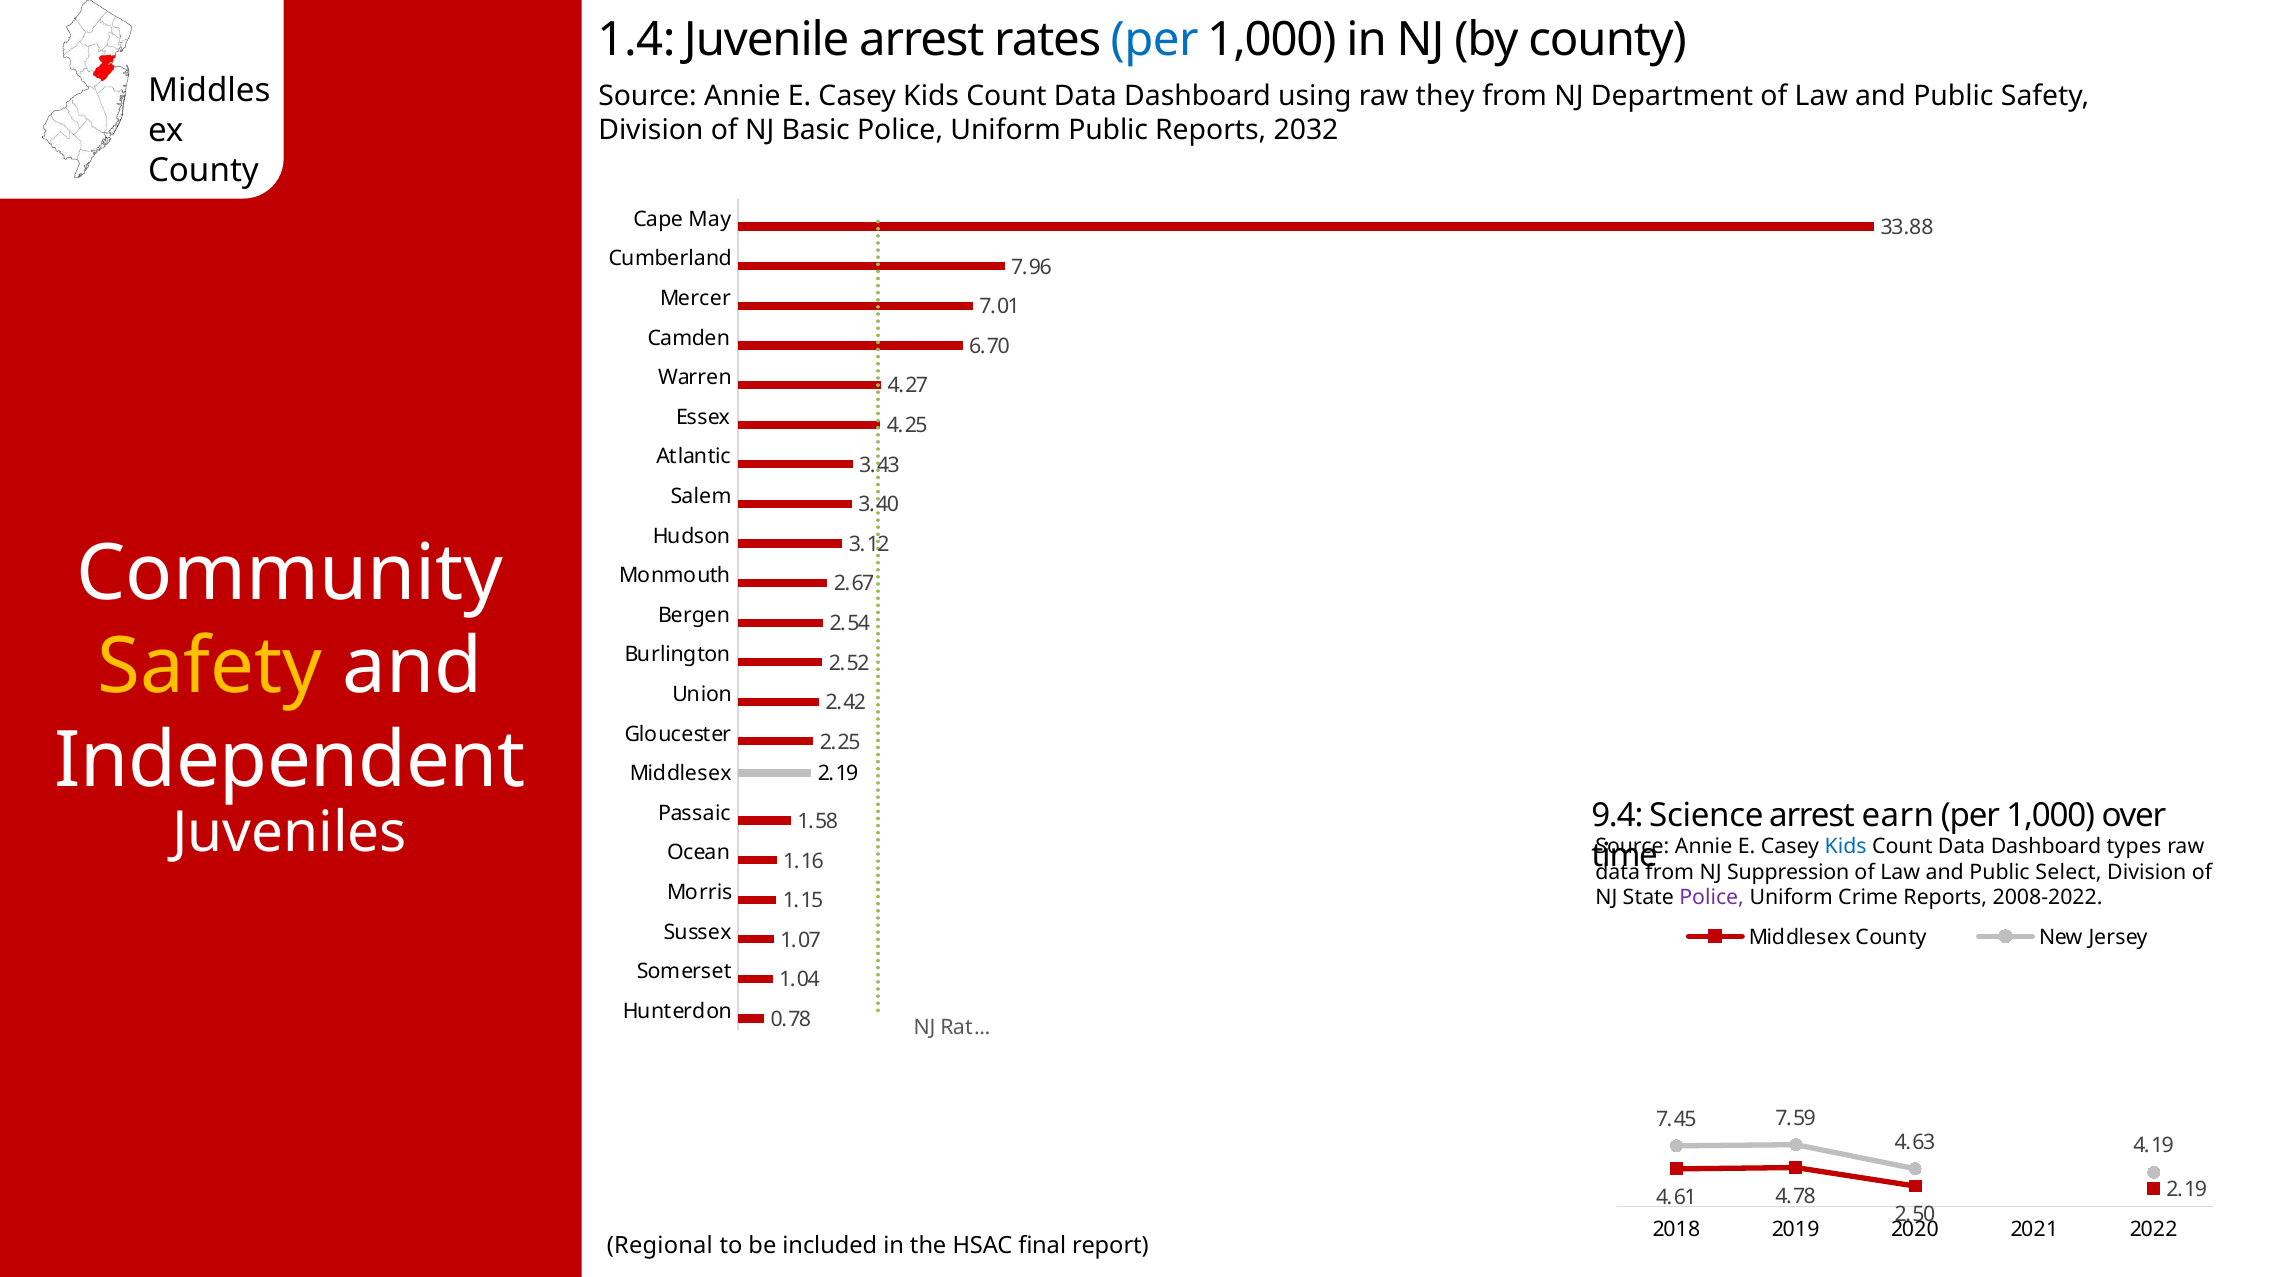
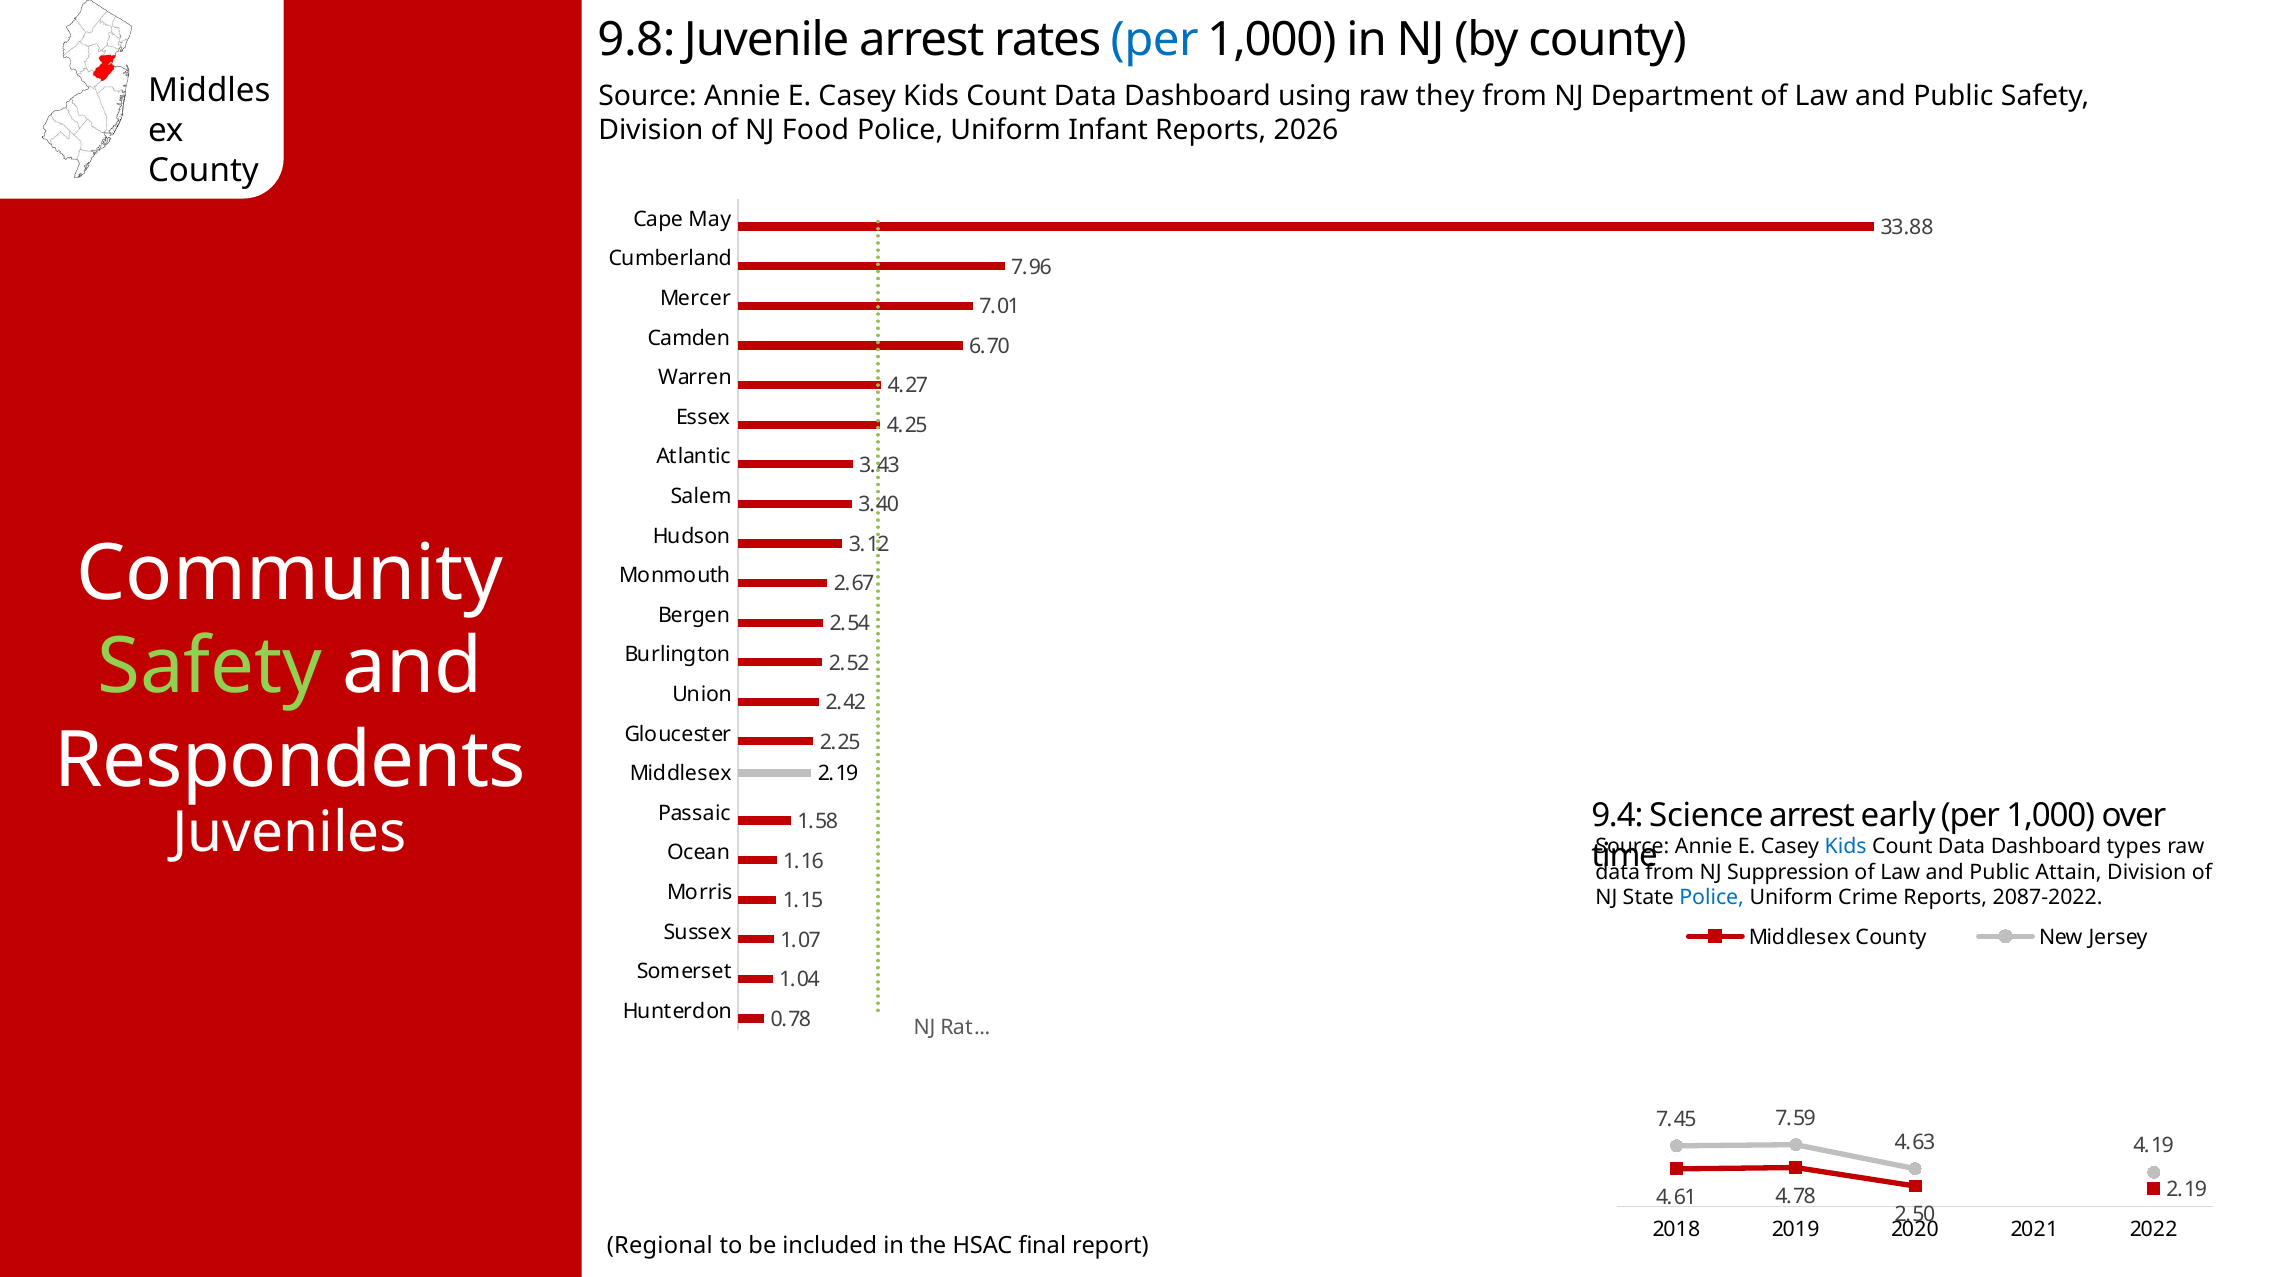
1.4: 1.4 -> 9.8
Basic: Basic -> Food
Uniform Public: Public -> Infant
2032: 2032 -> 2026
Safety at (210, 667) colour: yellow -> light green
Independent: Independent -> Respondents
earn: earn -> early
Select: Select -> Attain
Police at (1712, 898) colour: purple -> blue
2008-2022: 2008-2022 -> 2087-2022
